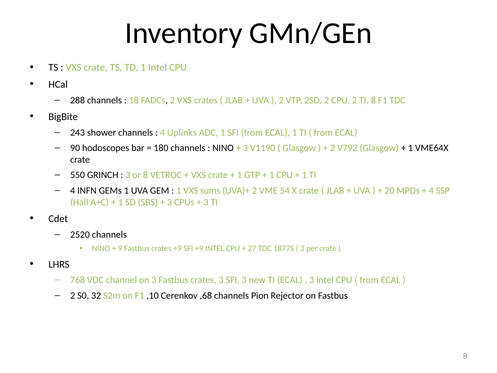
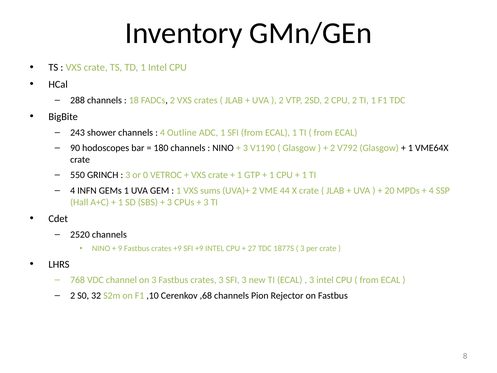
TI 8: 8 -> 1
Uplinks: Uplinks -> Outline
or 8: 8 -> 0
54: 54 -> 44
